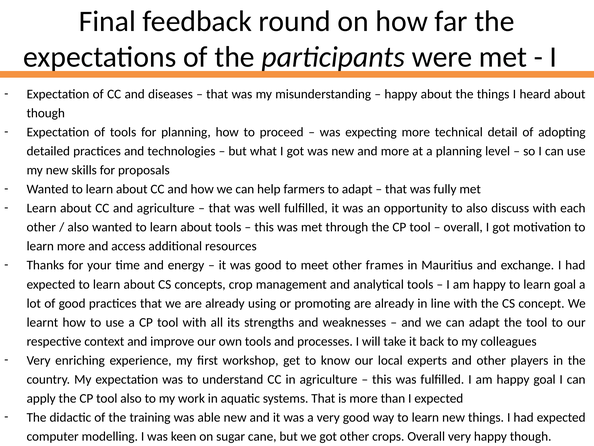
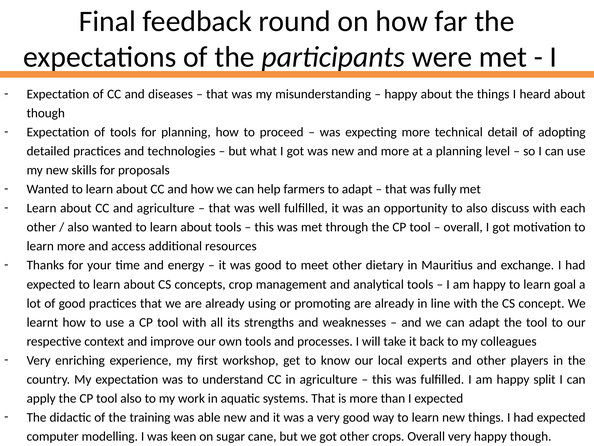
frames: frames -> dietary
happy goal: goal -> split
